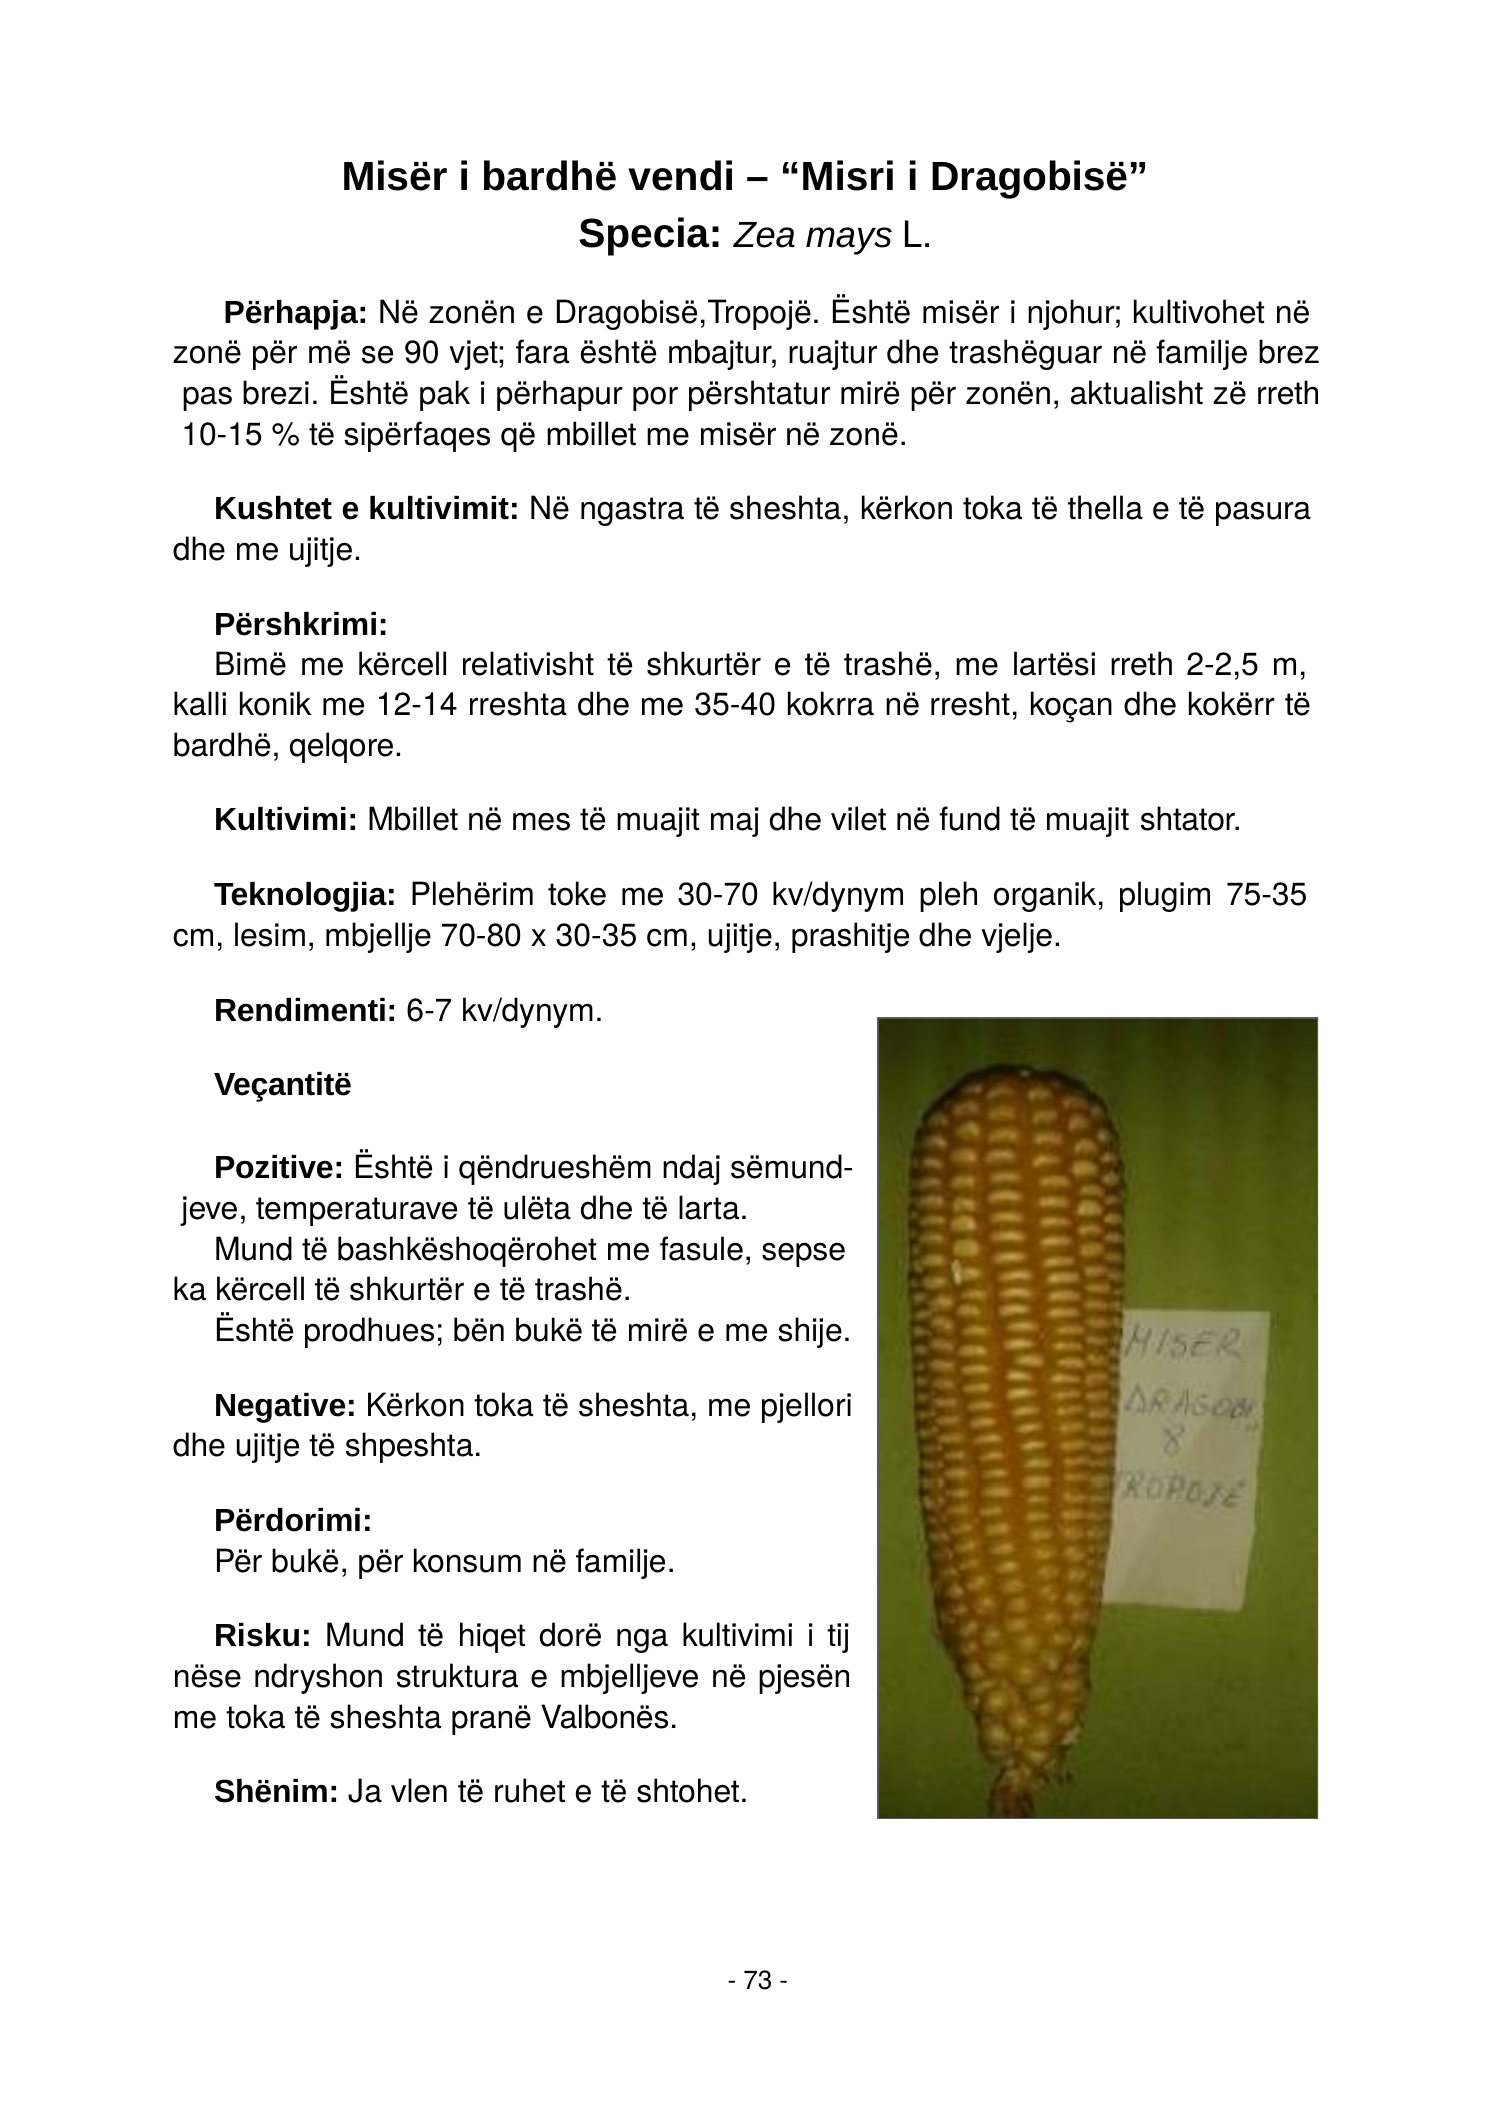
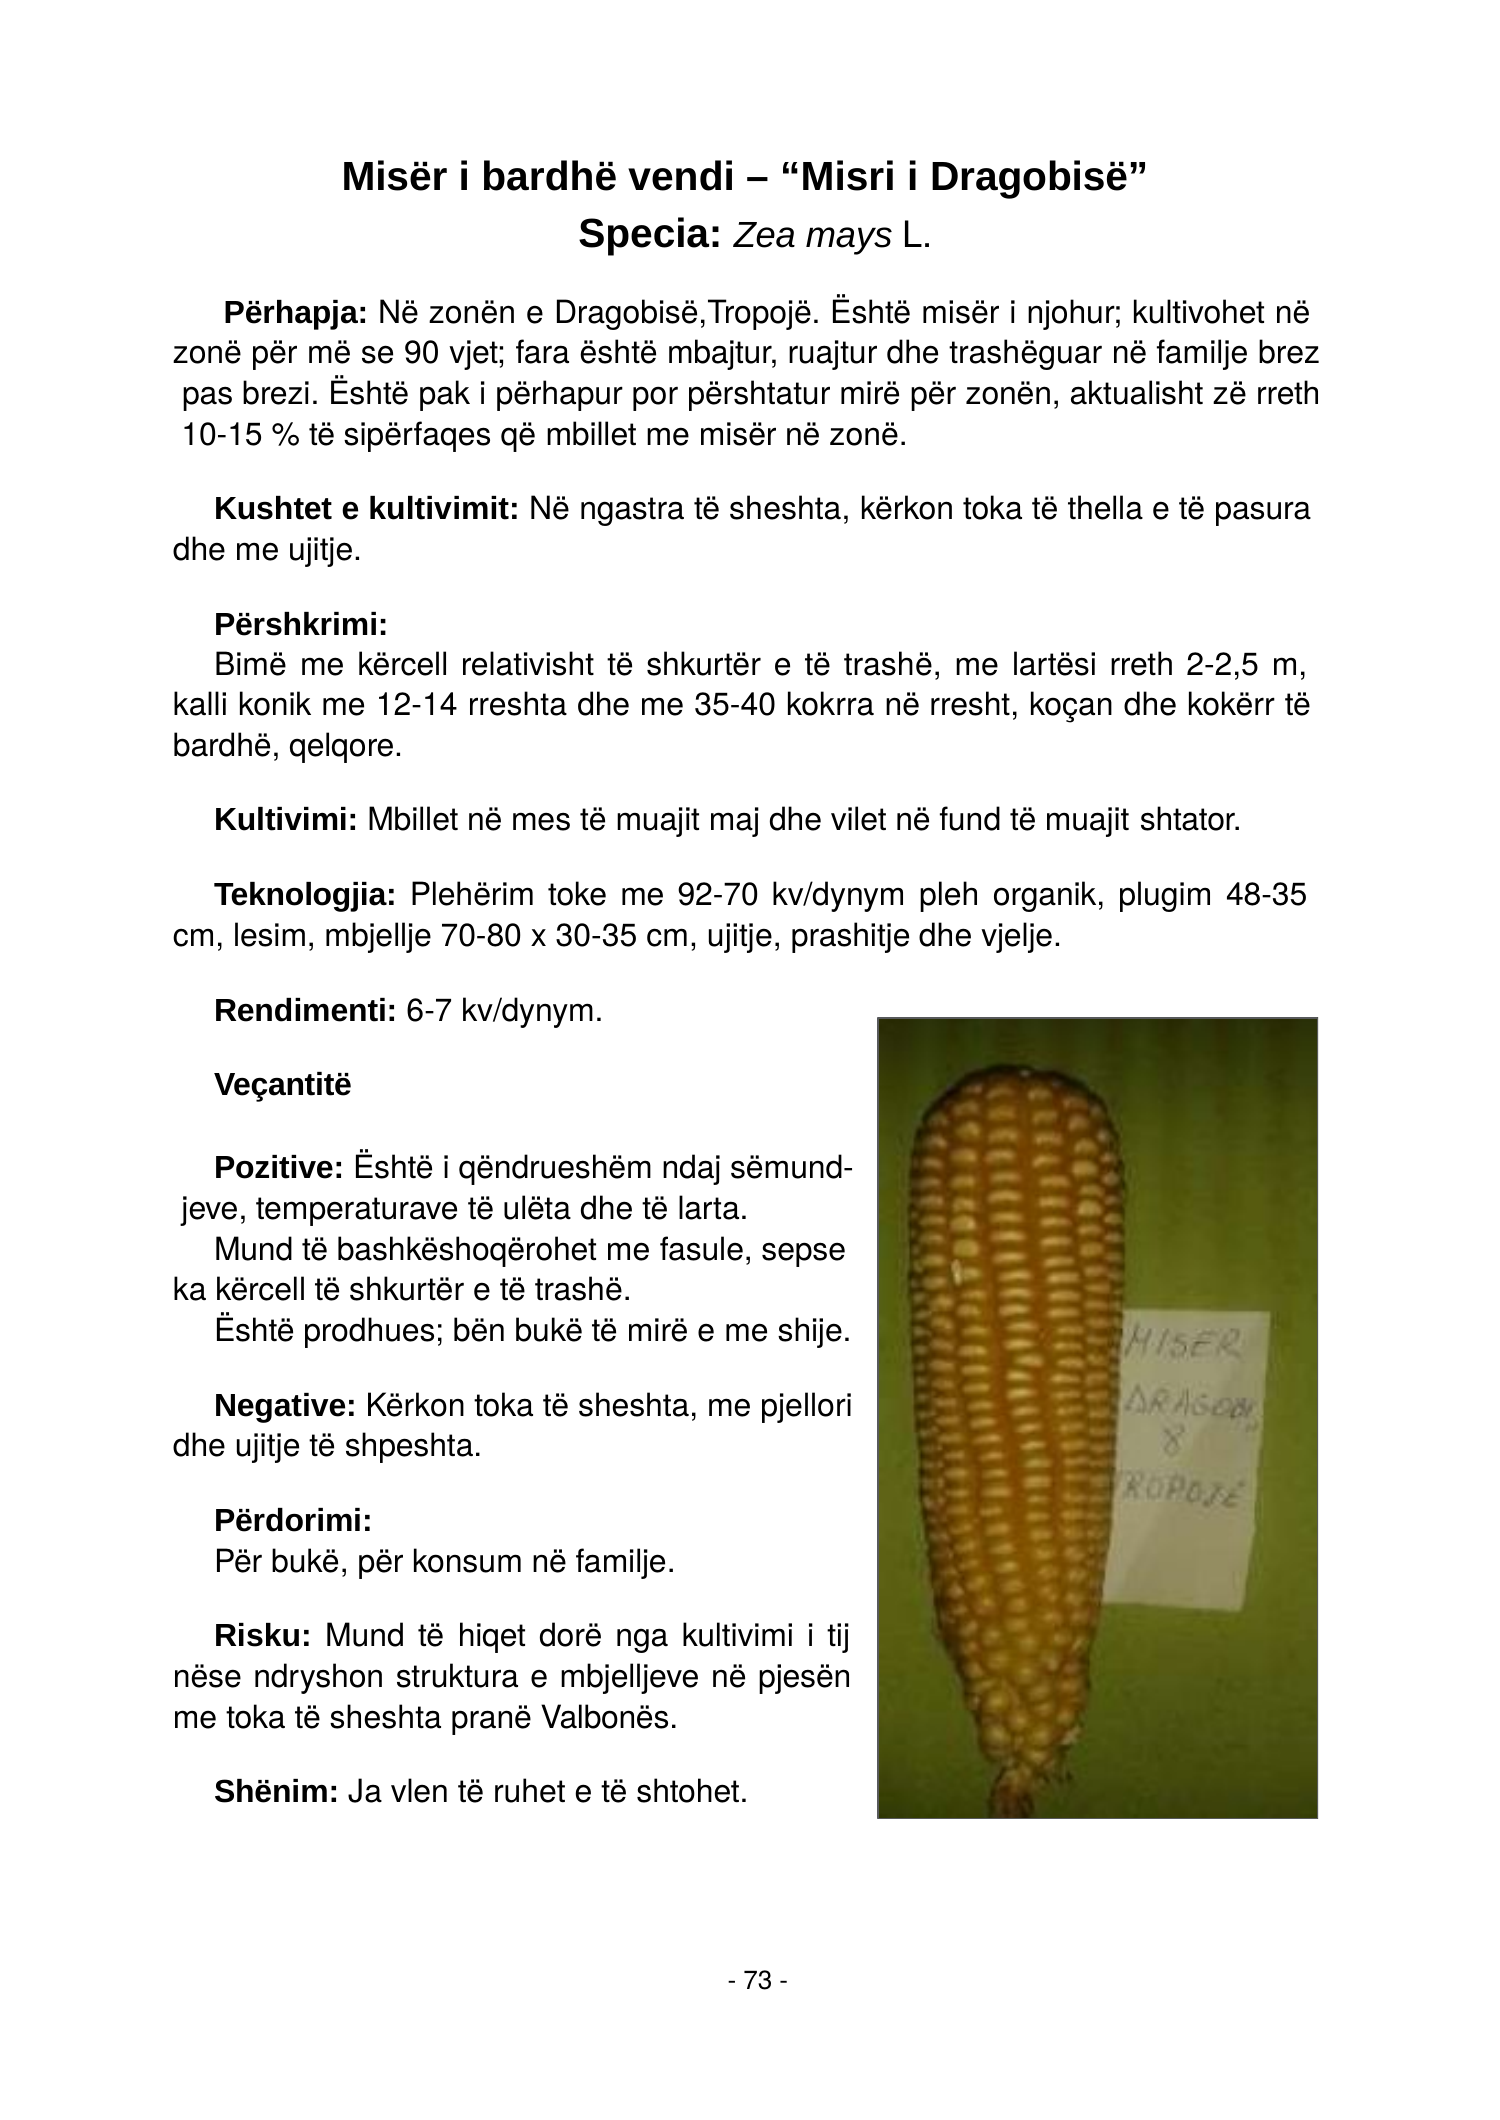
30-70: 30-70 -> 92-70
75-35: 75-35 -> 48-35
